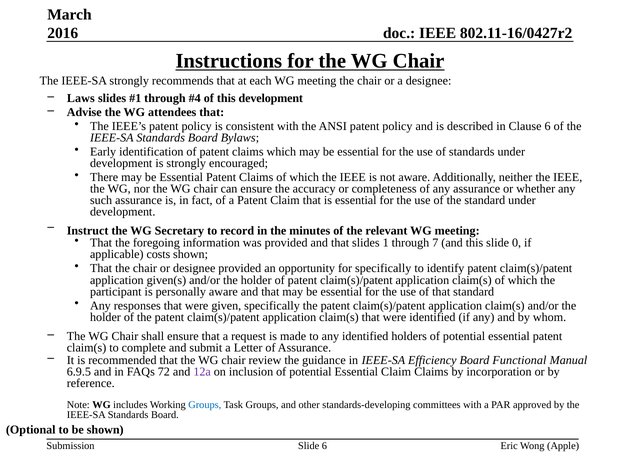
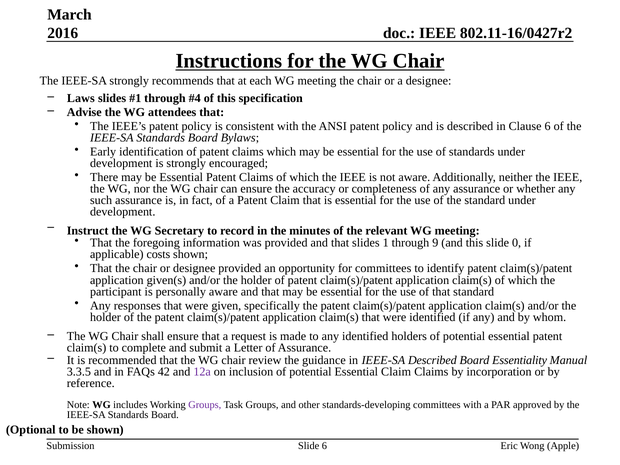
this development: development -> specification
7: 7 -> 9
for specifically: specifically -> committees
IEEE-SA Efficiency: Efficiency -> Described
Functional: Functional -> Essentiality
6.9.5: 6.9.5 -> 3.3.5
72: 72 -> 42
Groups at (205, 405) colour: blue -> purple
